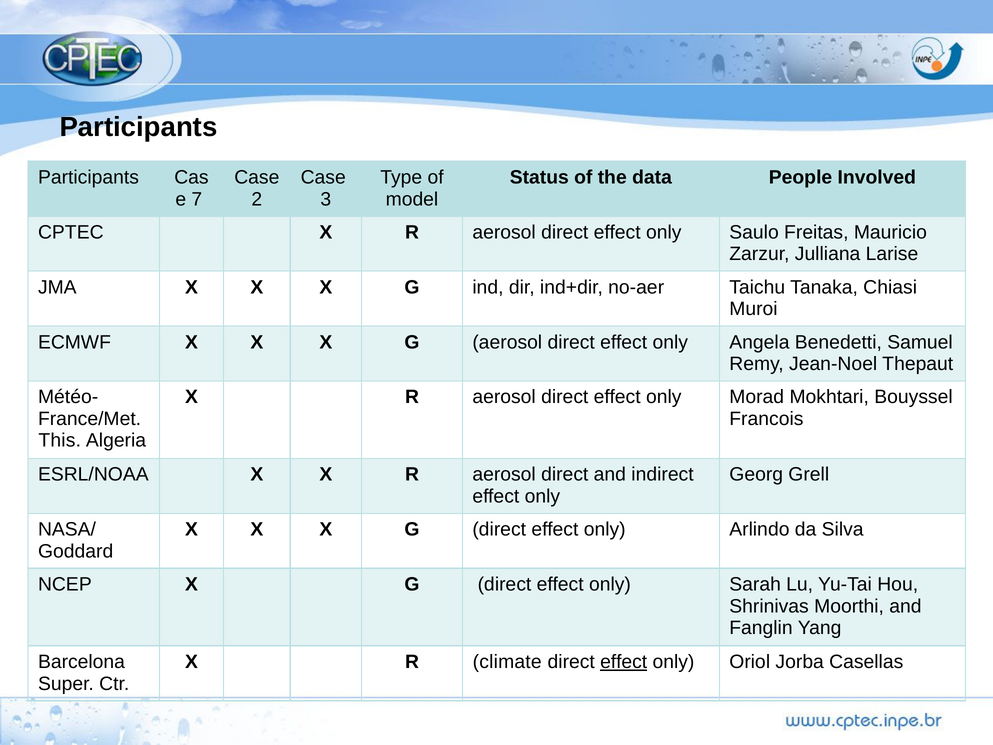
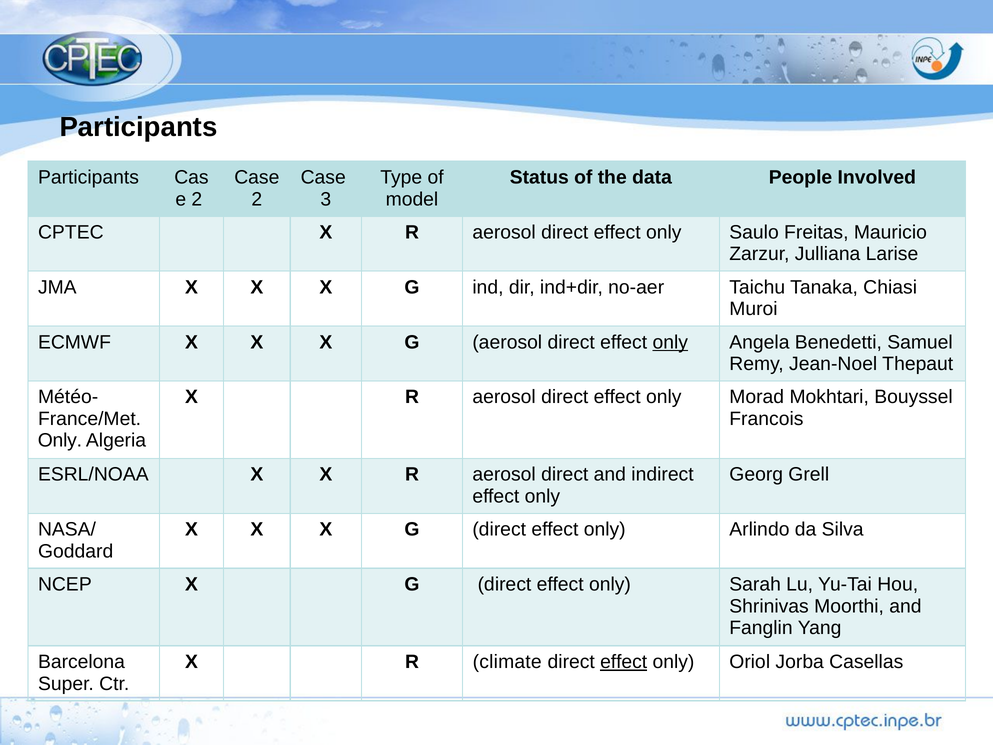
7 at (197, 199): 7 -> 2
only at (670, 342) underline: none -> present
This at (60, 440): This -> Only
